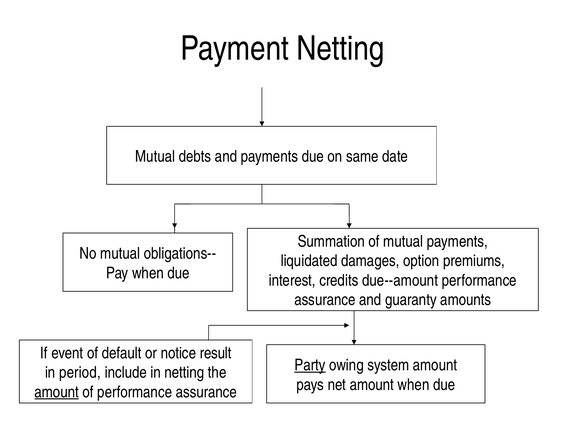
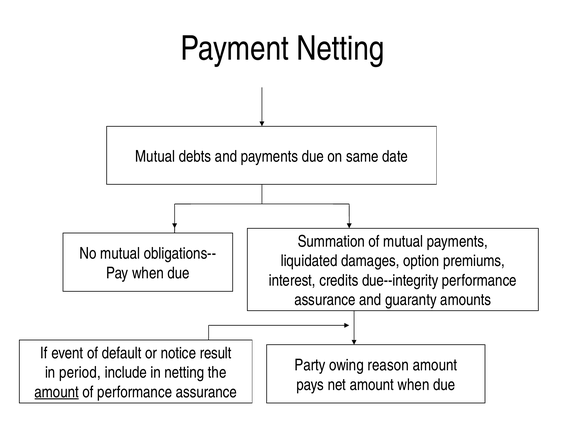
due--amount: due--amount -> due--integrity
Party underline: present -> none
system: system -> reason
